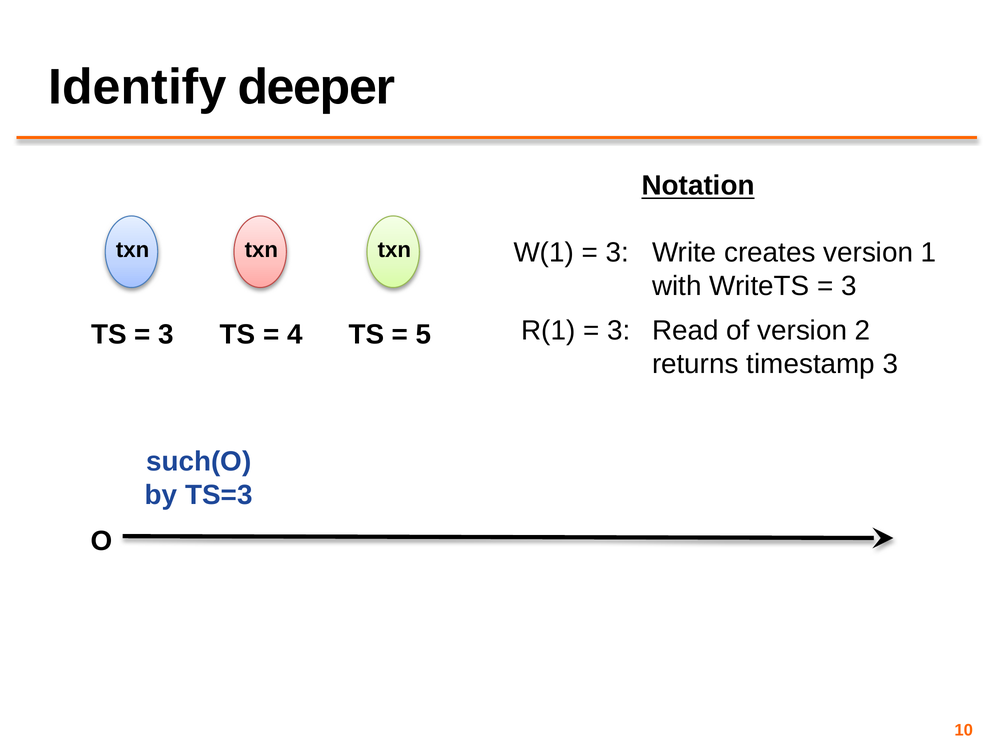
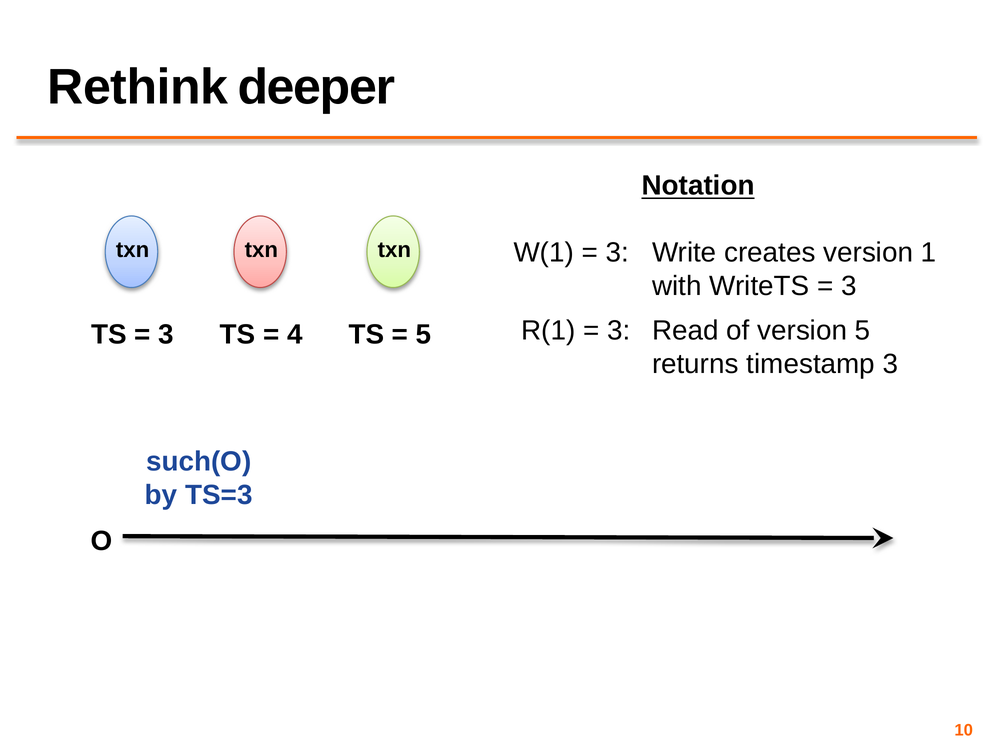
Identify: Identify -> Rethink
version 2: 2 -> 5
